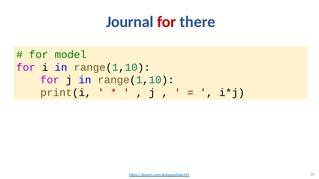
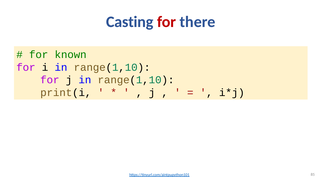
Journal: Journal -> Casting
model: model -> known
